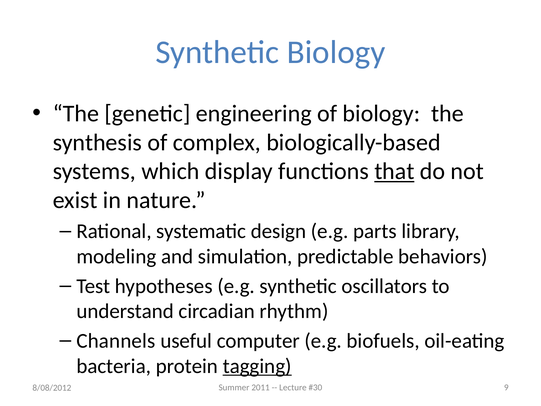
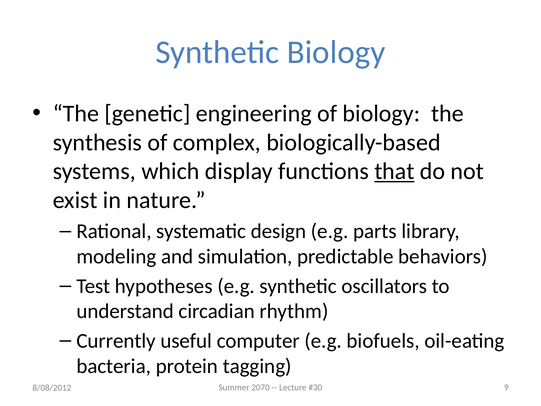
Channels: Channels -> Currently
tagging underline: present -> none
2011: 2011 -> 2070
